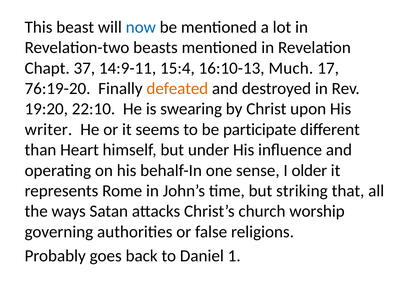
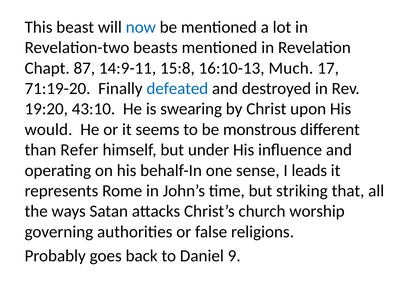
37: 37 -> 87
15:4: 15:4 -> 15:8
76:19-20: 76:19-20 -> 71:19-20
defeated colour: orange -> blue
22:10: 22:10 -> 43:10
writer: writer -> would
participate: participate -> monstrous
Heart: Heart -> Refer
older: older -> leads
1: 1 -> 9
